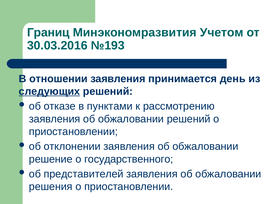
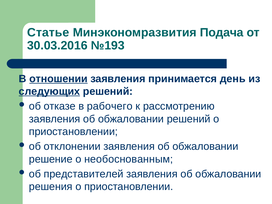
Границ: Границ -> Статье
Учетом: Учетом -> Подача
отношении underline: none -> present
пунктами: пунктами -> рабочего
государственного: государственного -> необоснованным
